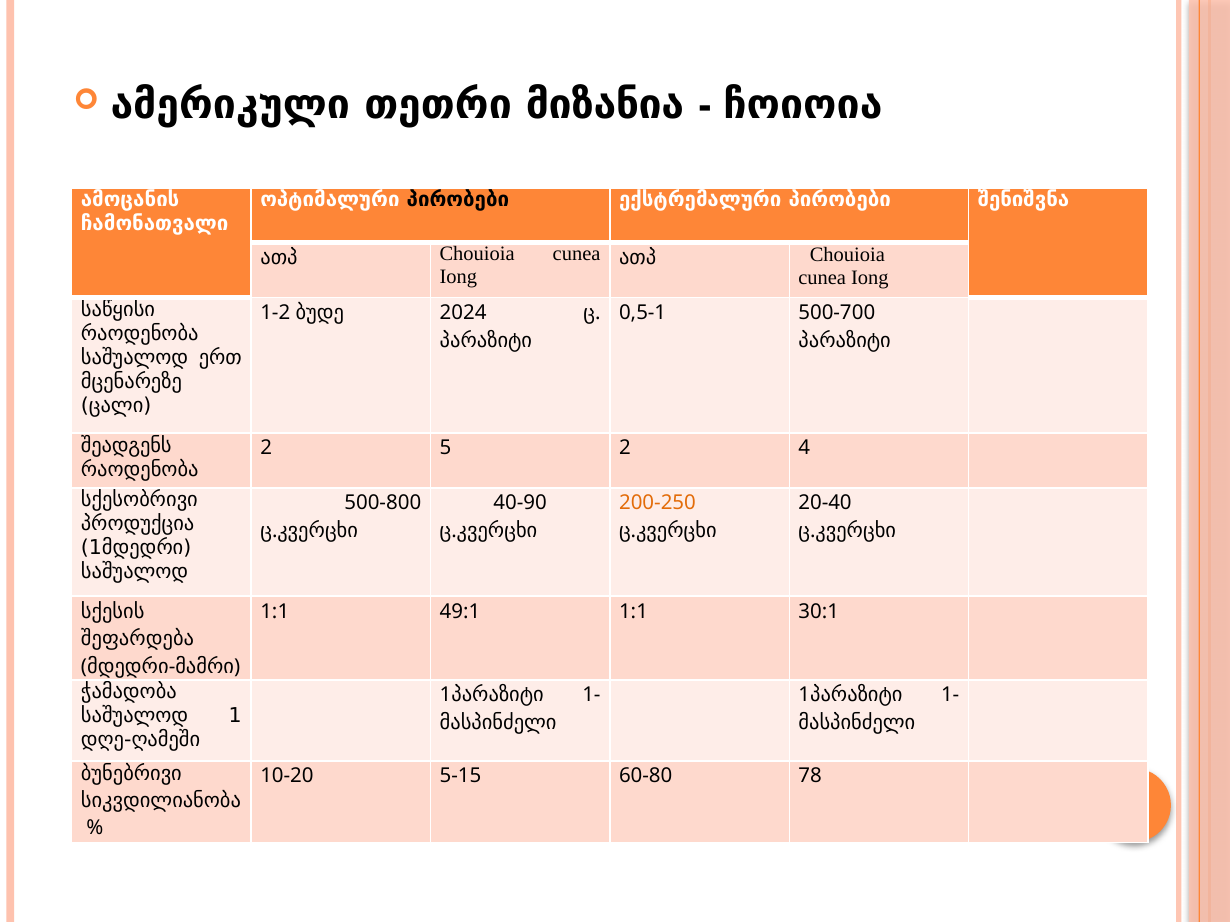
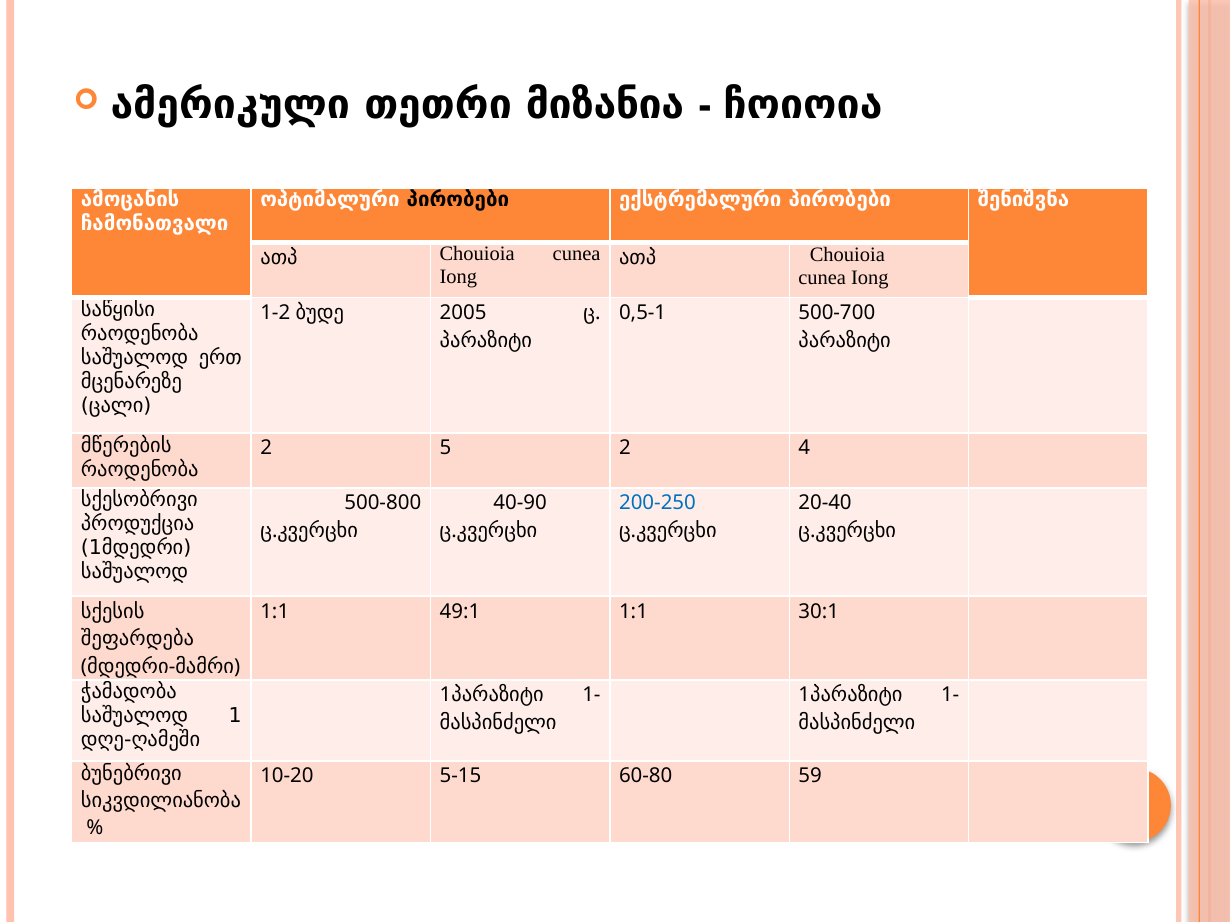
2024: 2024 -> 2005
შეადგენს: შეადგენს -> მწერების
200-250 colour: orange -> blue
78: 78 -> 59
